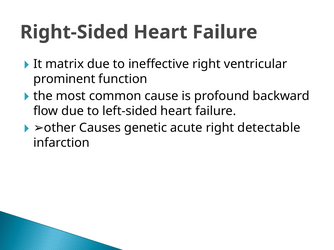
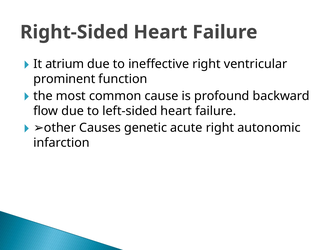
matrix: matrix -> atrium
detectable: detectable -> autonomic
